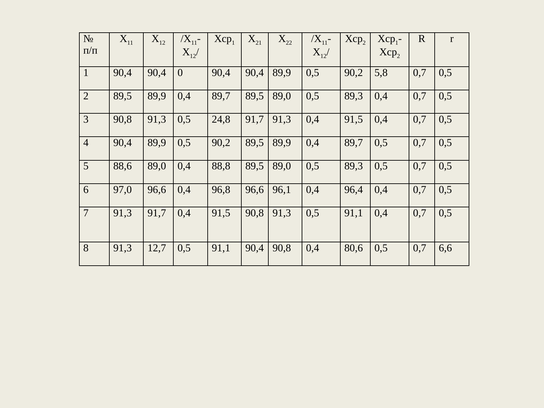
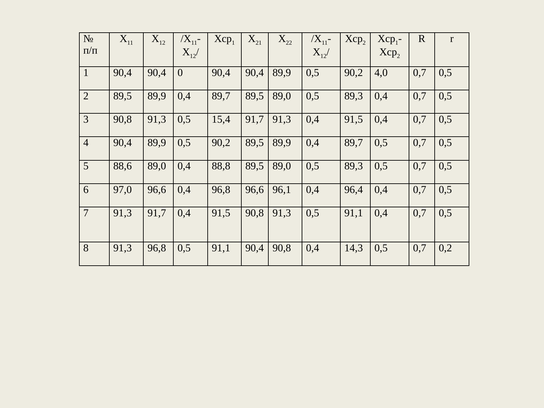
5,8: 5,8 -> 4,0
24,8: 24,8 -> 15,4
91,3 12,7: 12,7 -> 96,8
80,6: 80,6 -> 14,3
6,6: 6,6 -> 0,2
